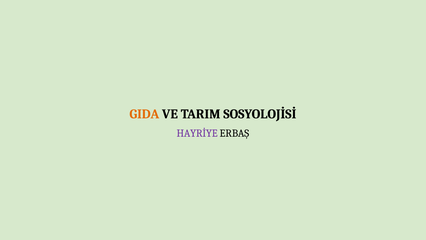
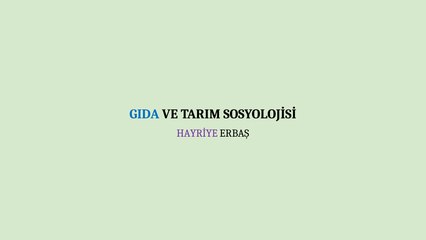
GIDA colour: orange -> blue
